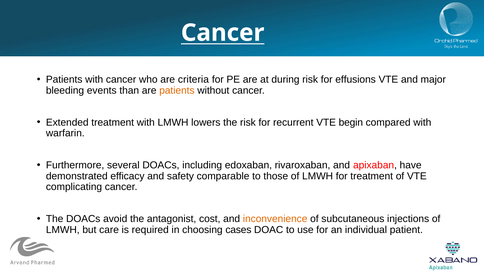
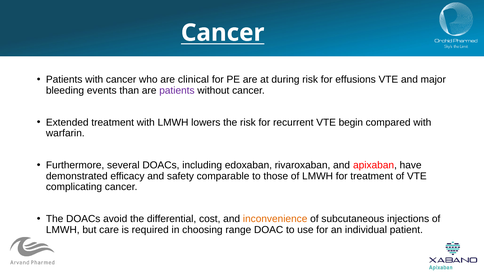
criteria: criteria -> clinical
patients at (177, 91) colour: orange -> purple
antagonist: antagonist -> differential
cases: cases -> range
